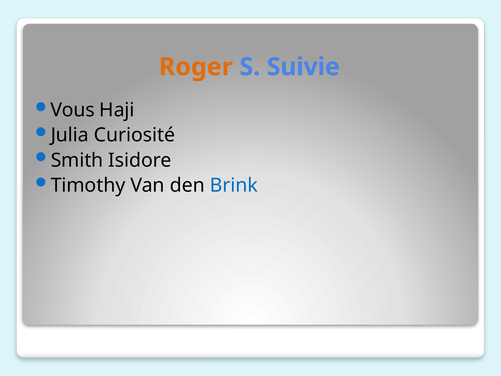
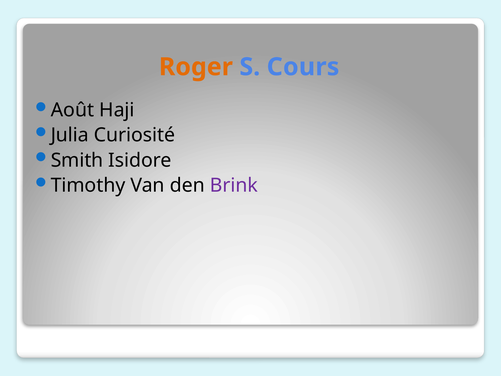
Suivie: Suivie -> Cours
Vous: Vous -> Août
Brink colour: blue -> purple
